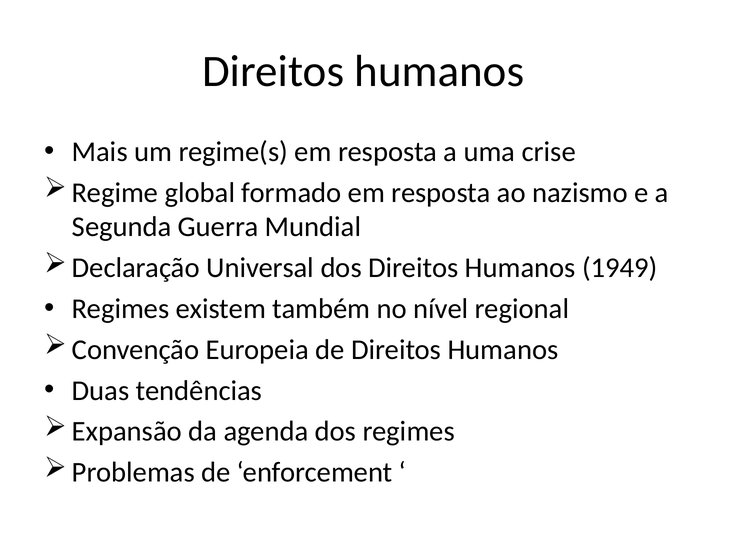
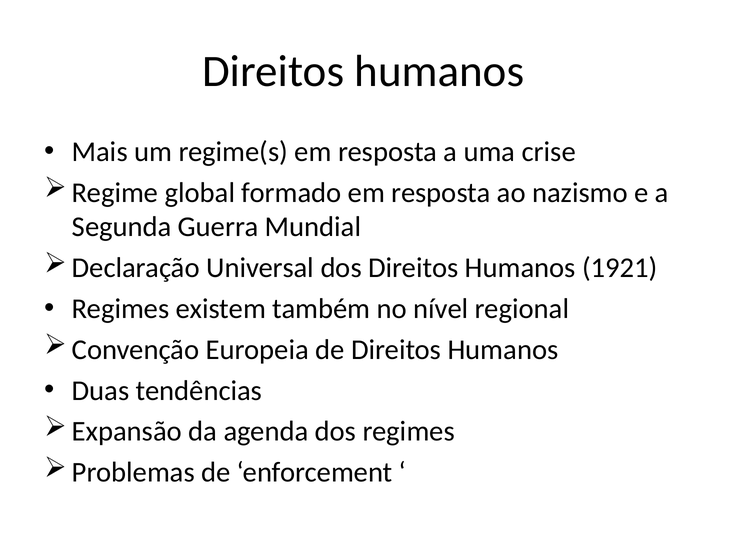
1949: 1949 -> 1921
